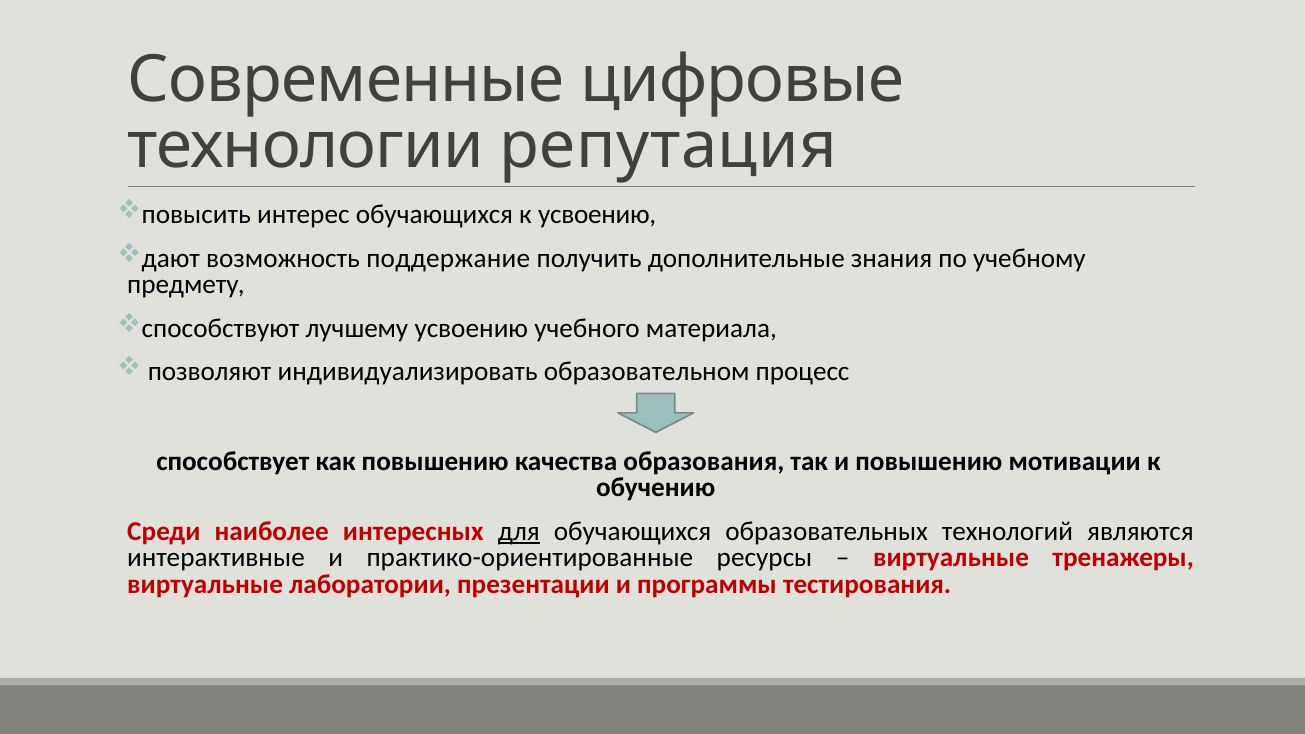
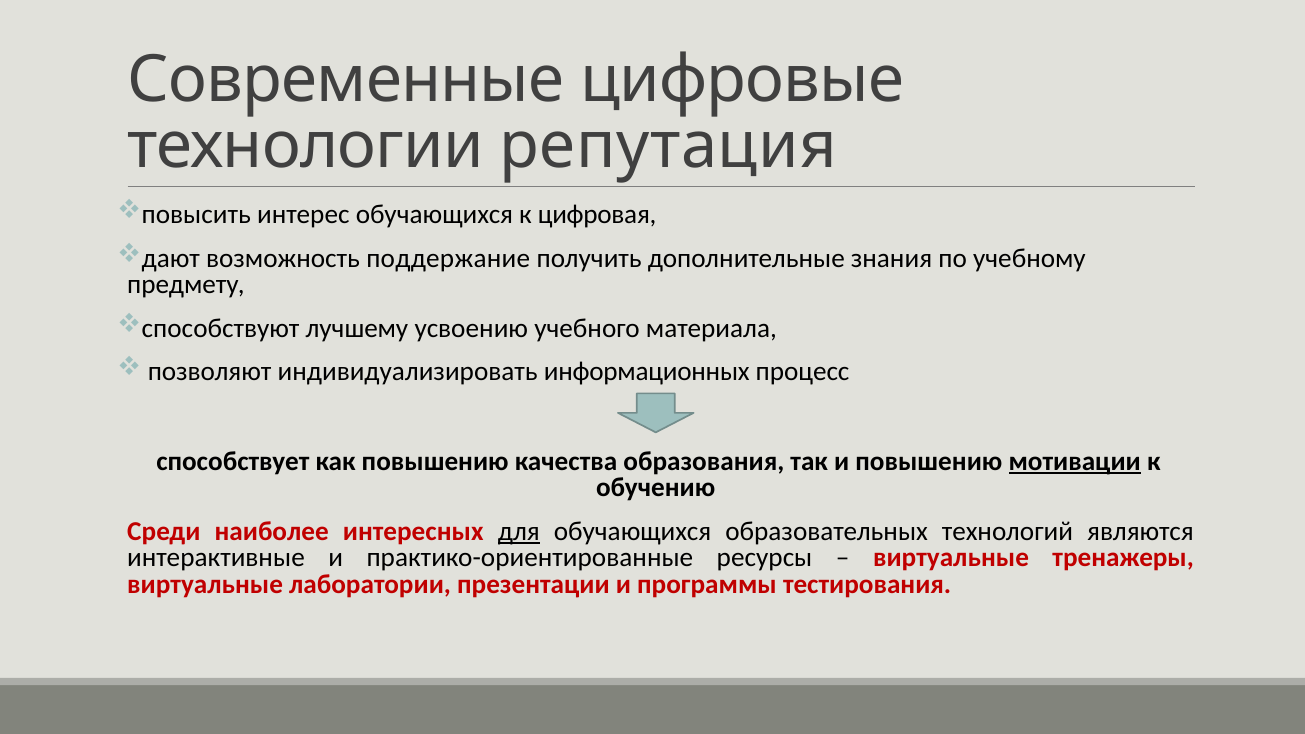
к усвоению: усвоению -> цифровая
образовательном: образовательном -> информационных
мотивации underline: none -> present
